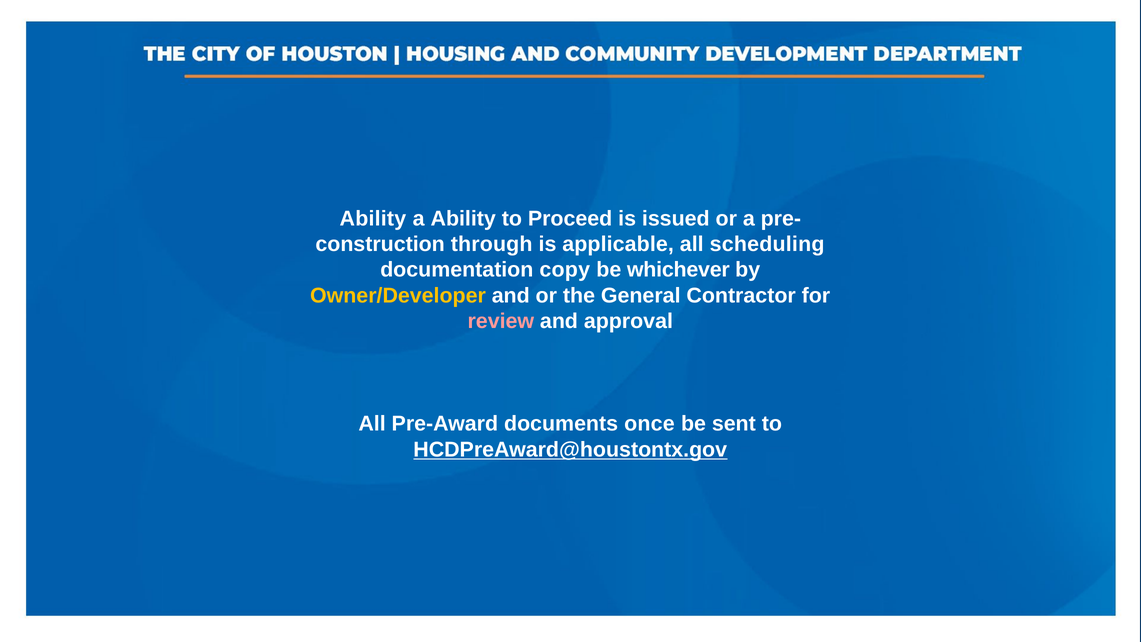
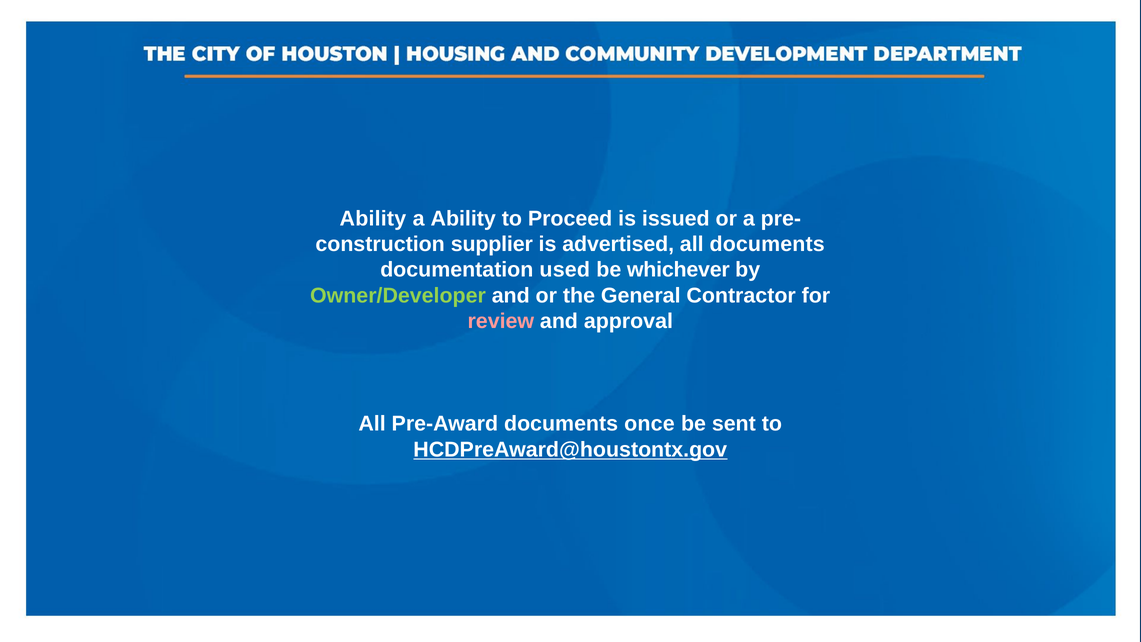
through: through -> supplier
applicable: applicable -> advertised
all scheduling: scheduling -> documents
copy: copy -> used
Owner/Developer colour: yellow -> light green
